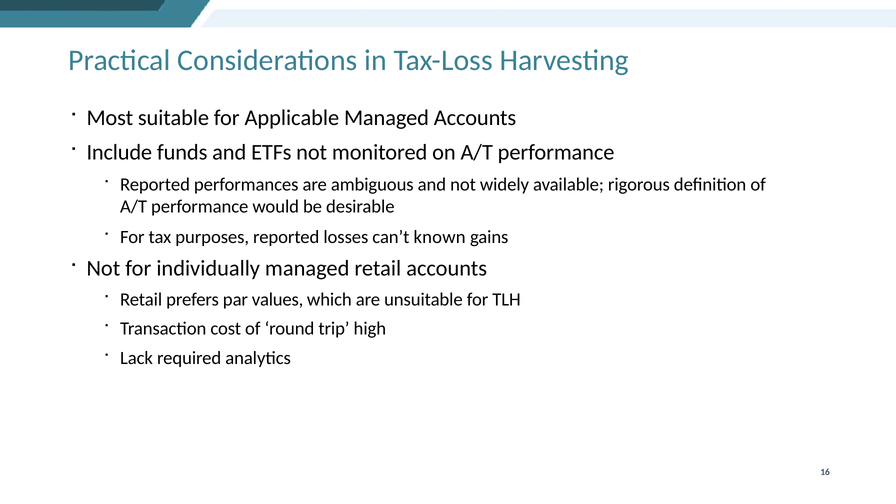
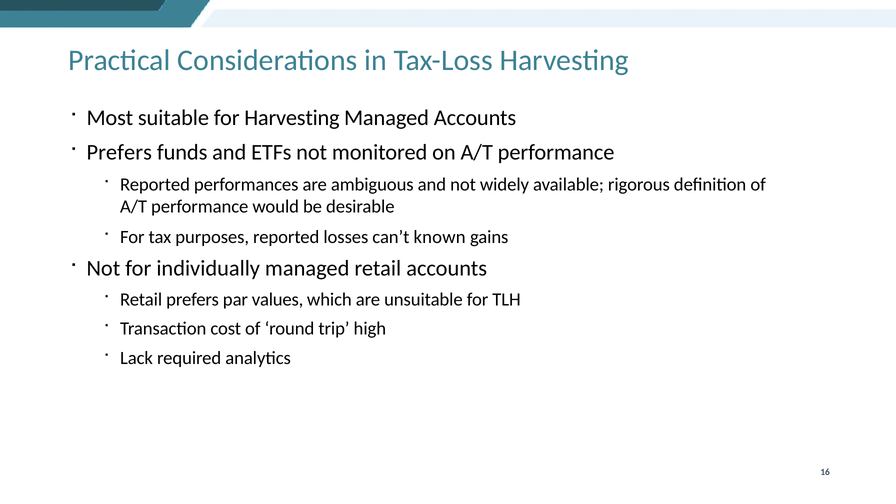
for Applicable: Applicable -> Harvesting
Include at (119, 152): Include -> Prefers
